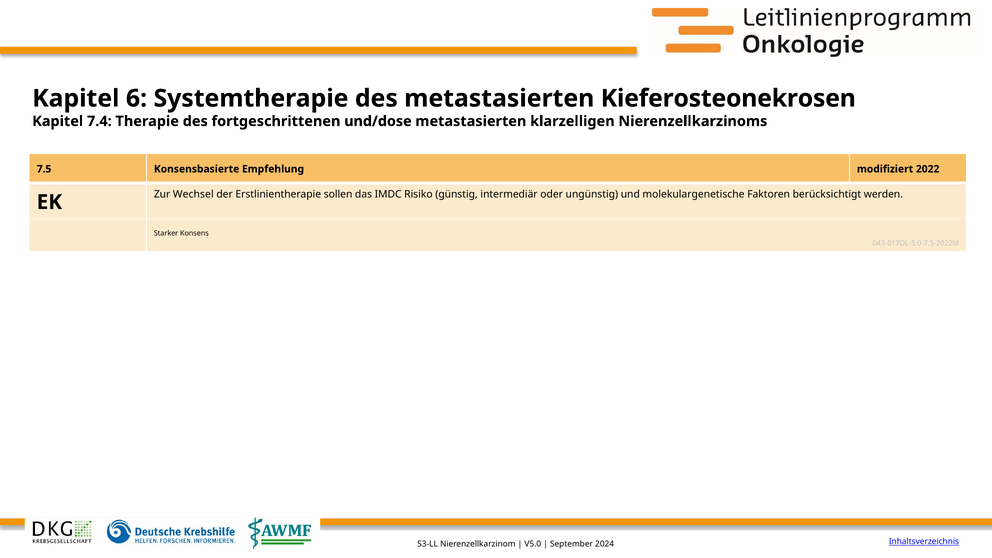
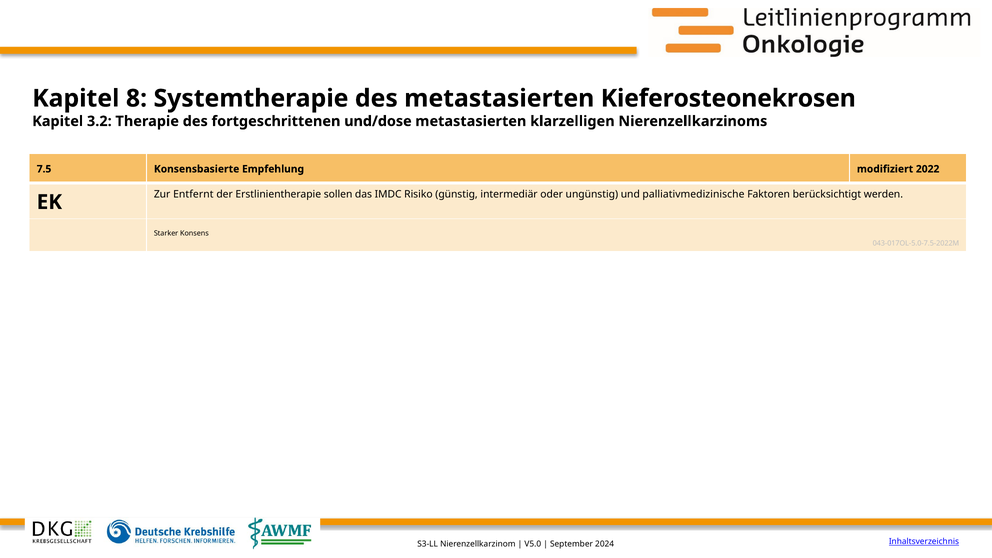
6: 6 -> 8
7.4: 7.4 -> 3.2
Wechsel: Wechsel -> Entfernt
molekulargenetische: molekulargenetische -> palliativmedizinische
